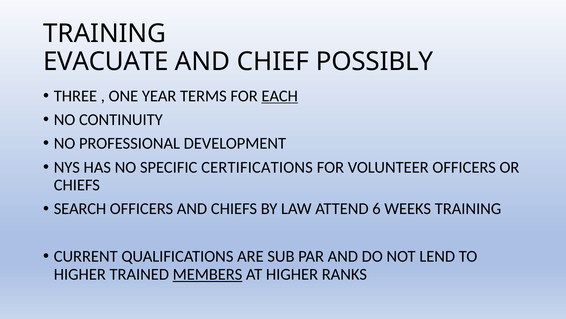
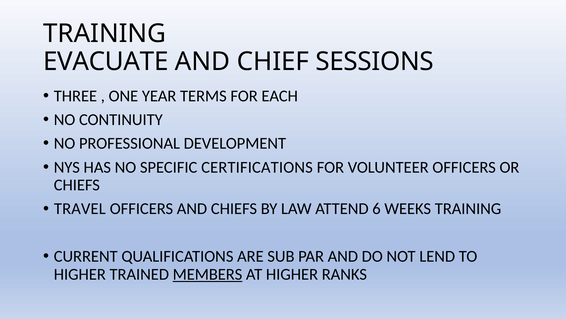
POSSIBLY: POSSIBLY -> SESSIONS
EACH underline: present -> none
SEARCH: SEARCH -> TRAVEL
